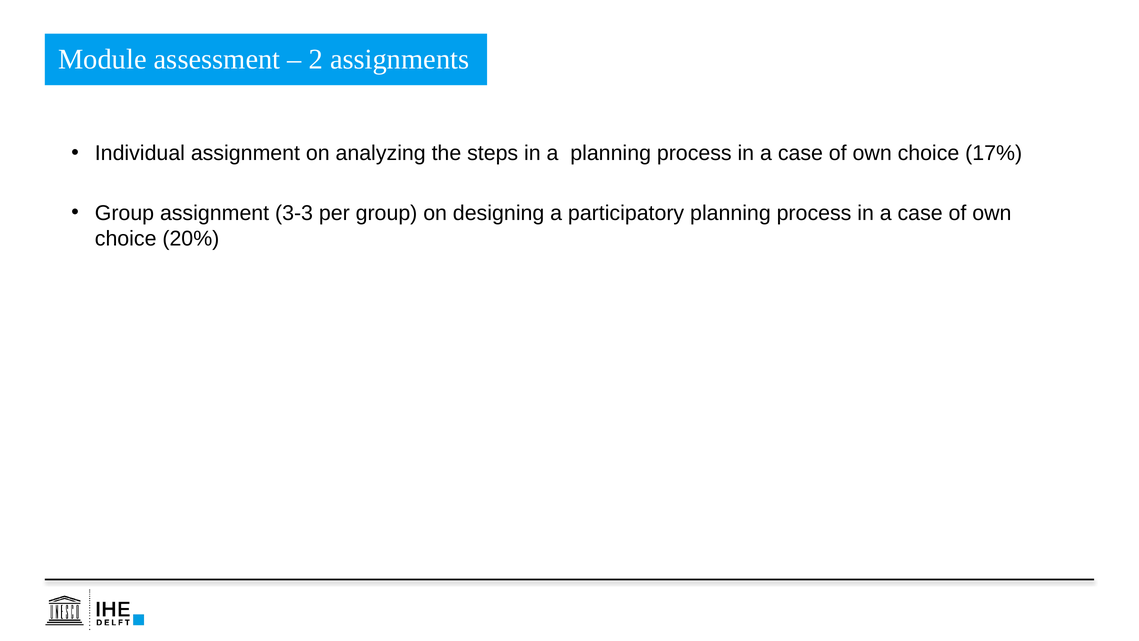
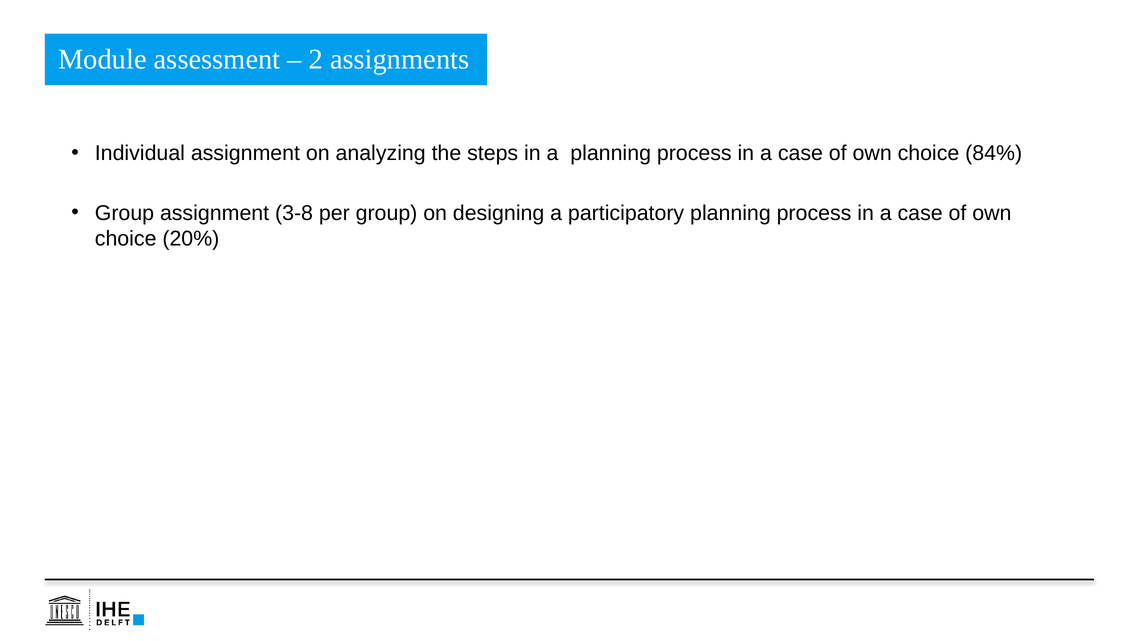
17%: 17% -> 84%
3-3: 3-3 -> 3-8
